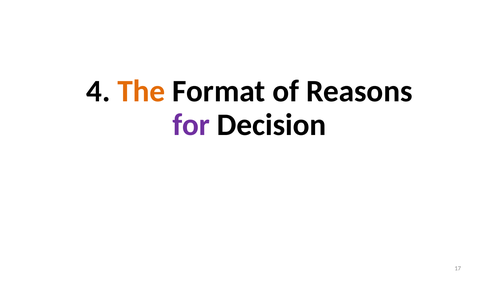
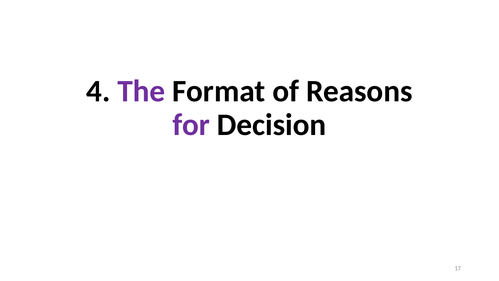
The colour: orange -> purple
